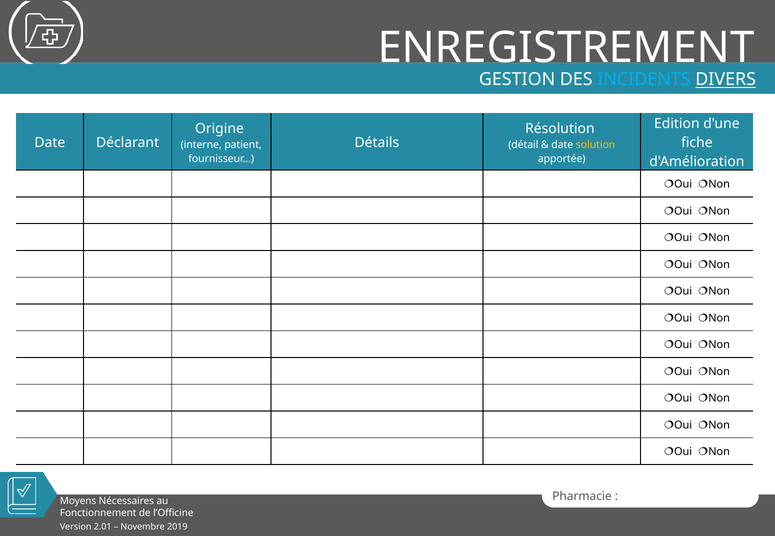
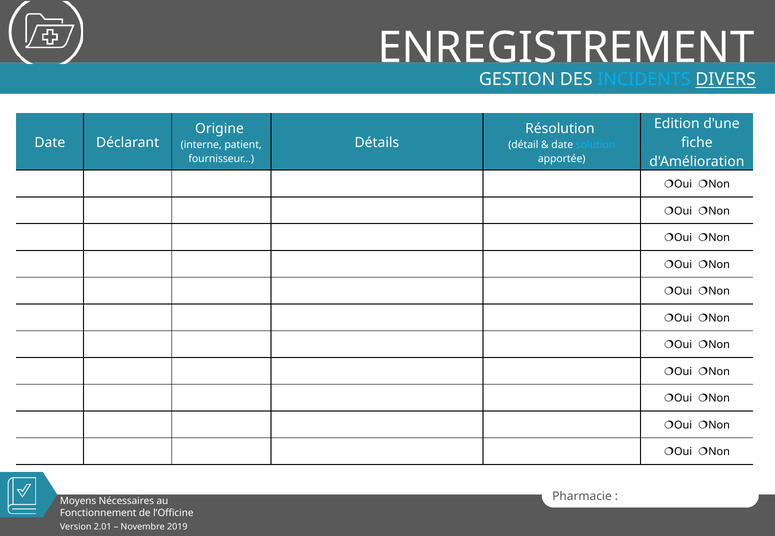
solution colour: yellow -> light blue
